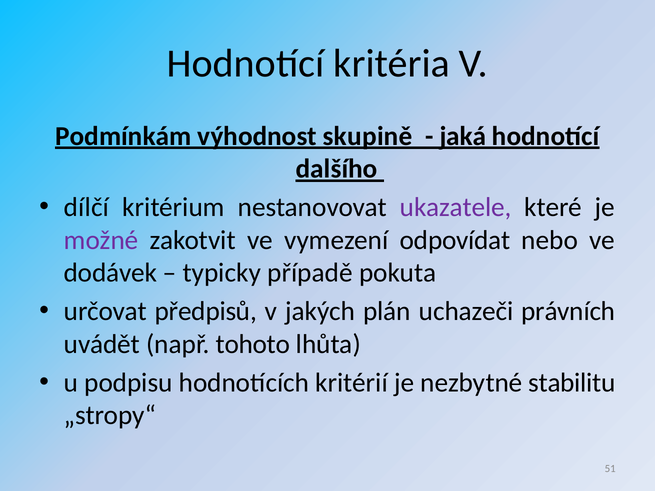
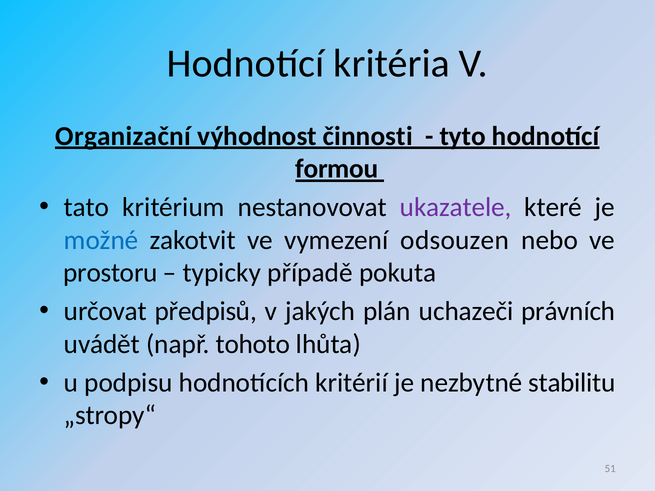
Podmínkám: Podmínkám -> Organizační
skupině: skupině -> činnosti
jaká: jaká -> tyto
dalšího: dalšího -> formou
dílčí: dílčí -> tato
možné colour: purple -> blue
odpovídat: odpovídat -> odsouzen
dodávek: dodávek -> prostoru
